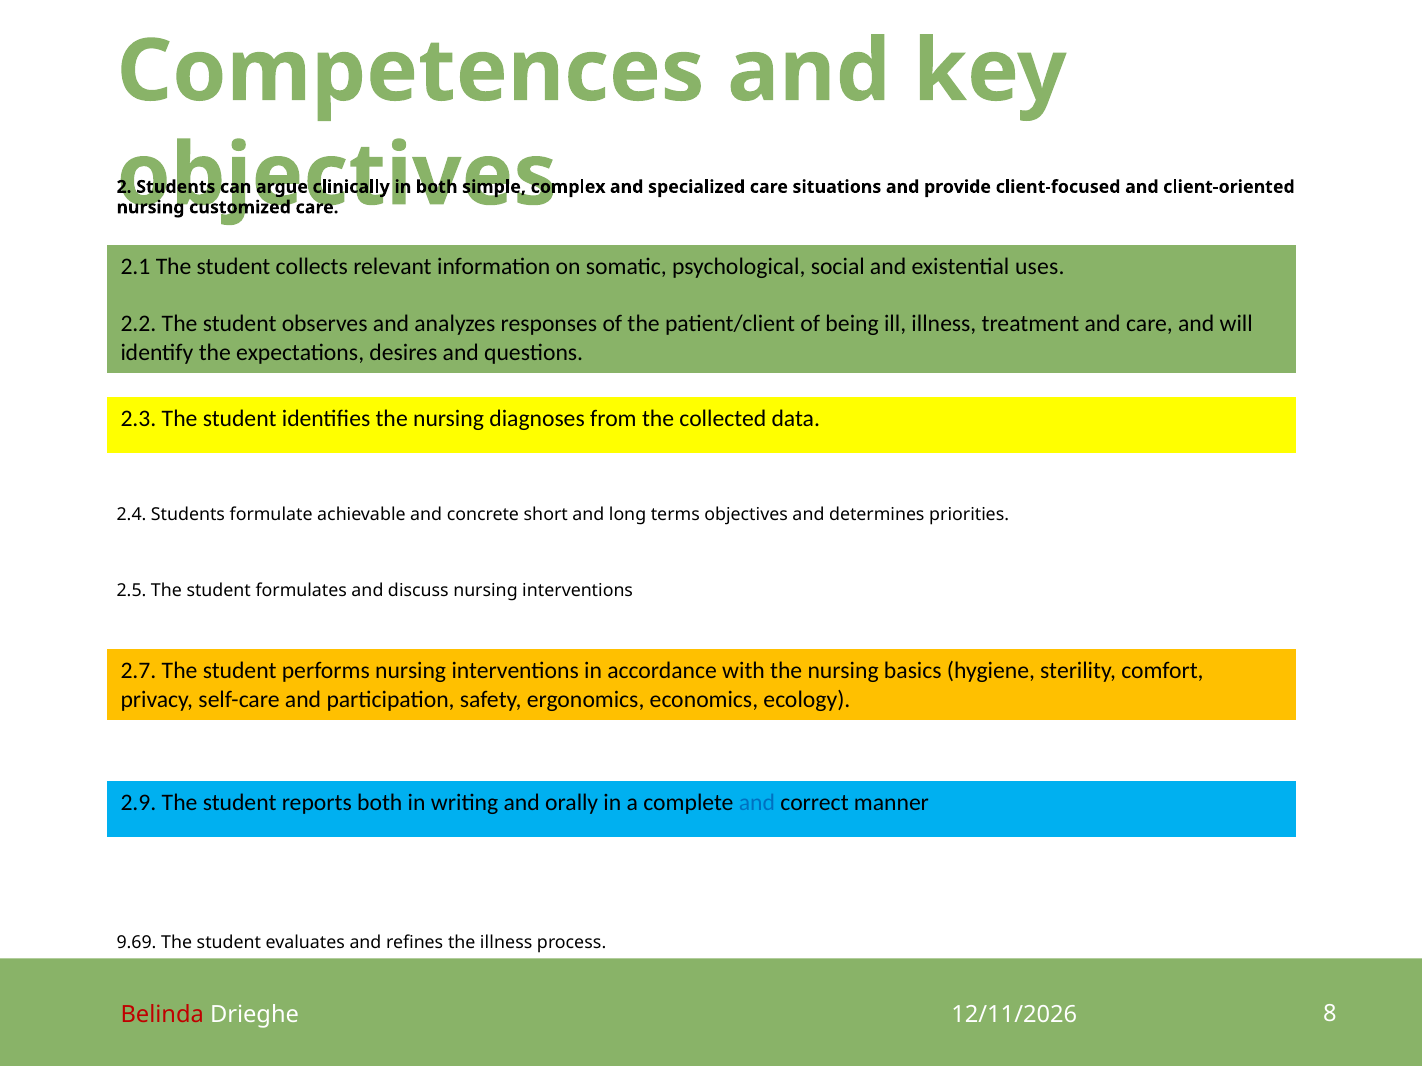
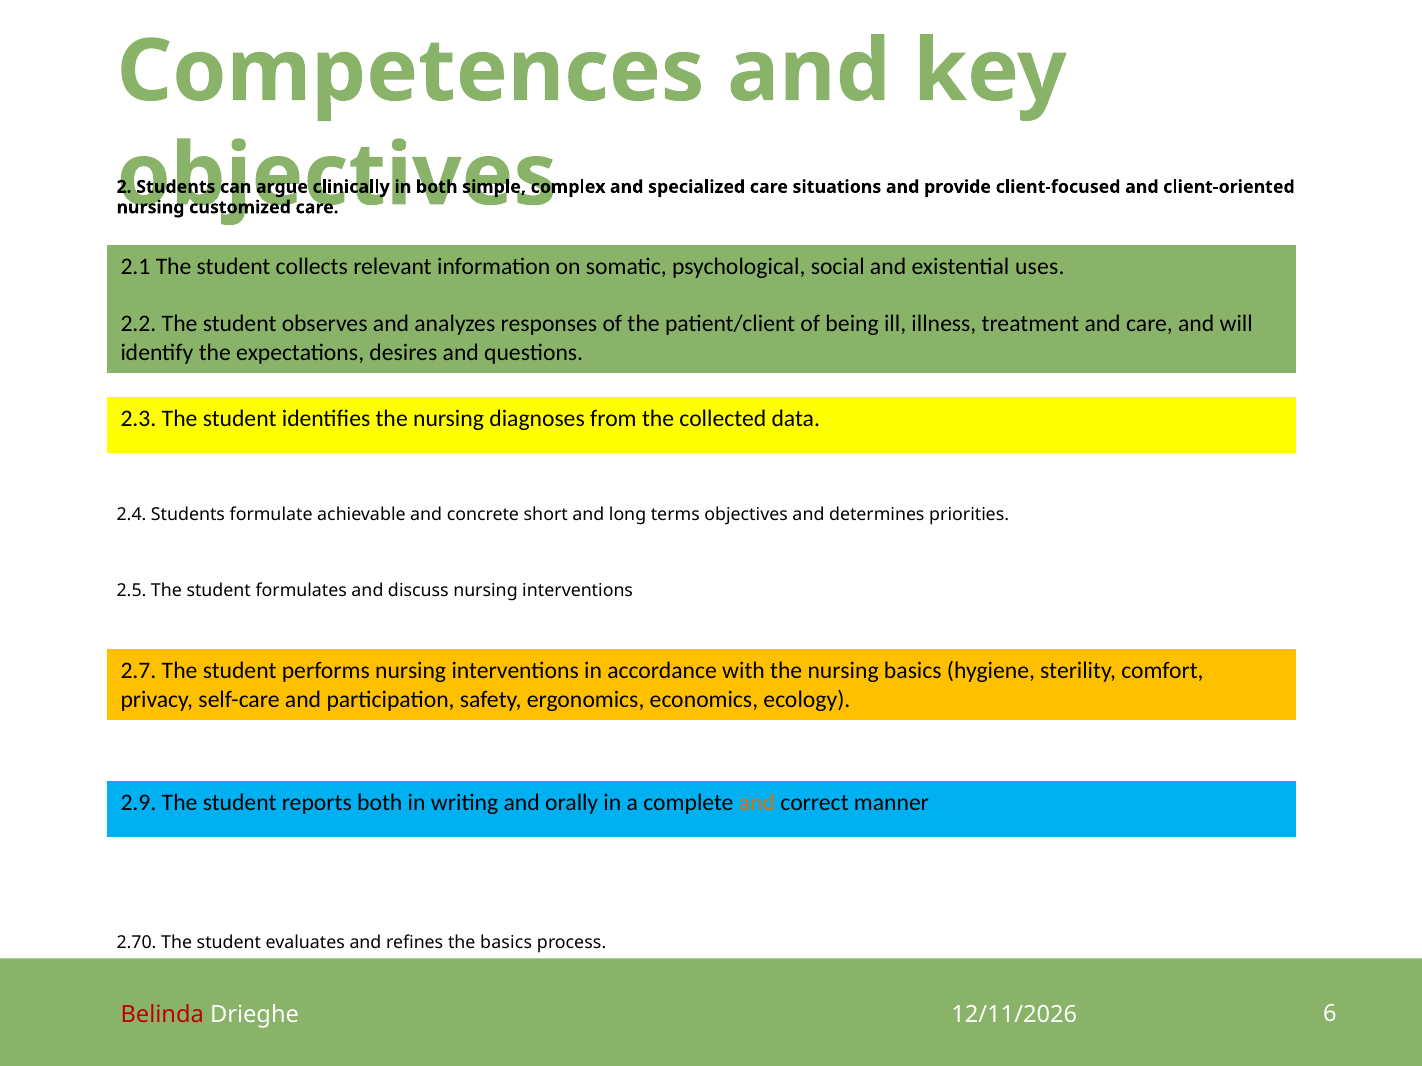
and at (757, 803) colour: blue -> orange
9.69: 9.69 -> 2.70
the illness: illness -> basics
8: 8 -> 6
